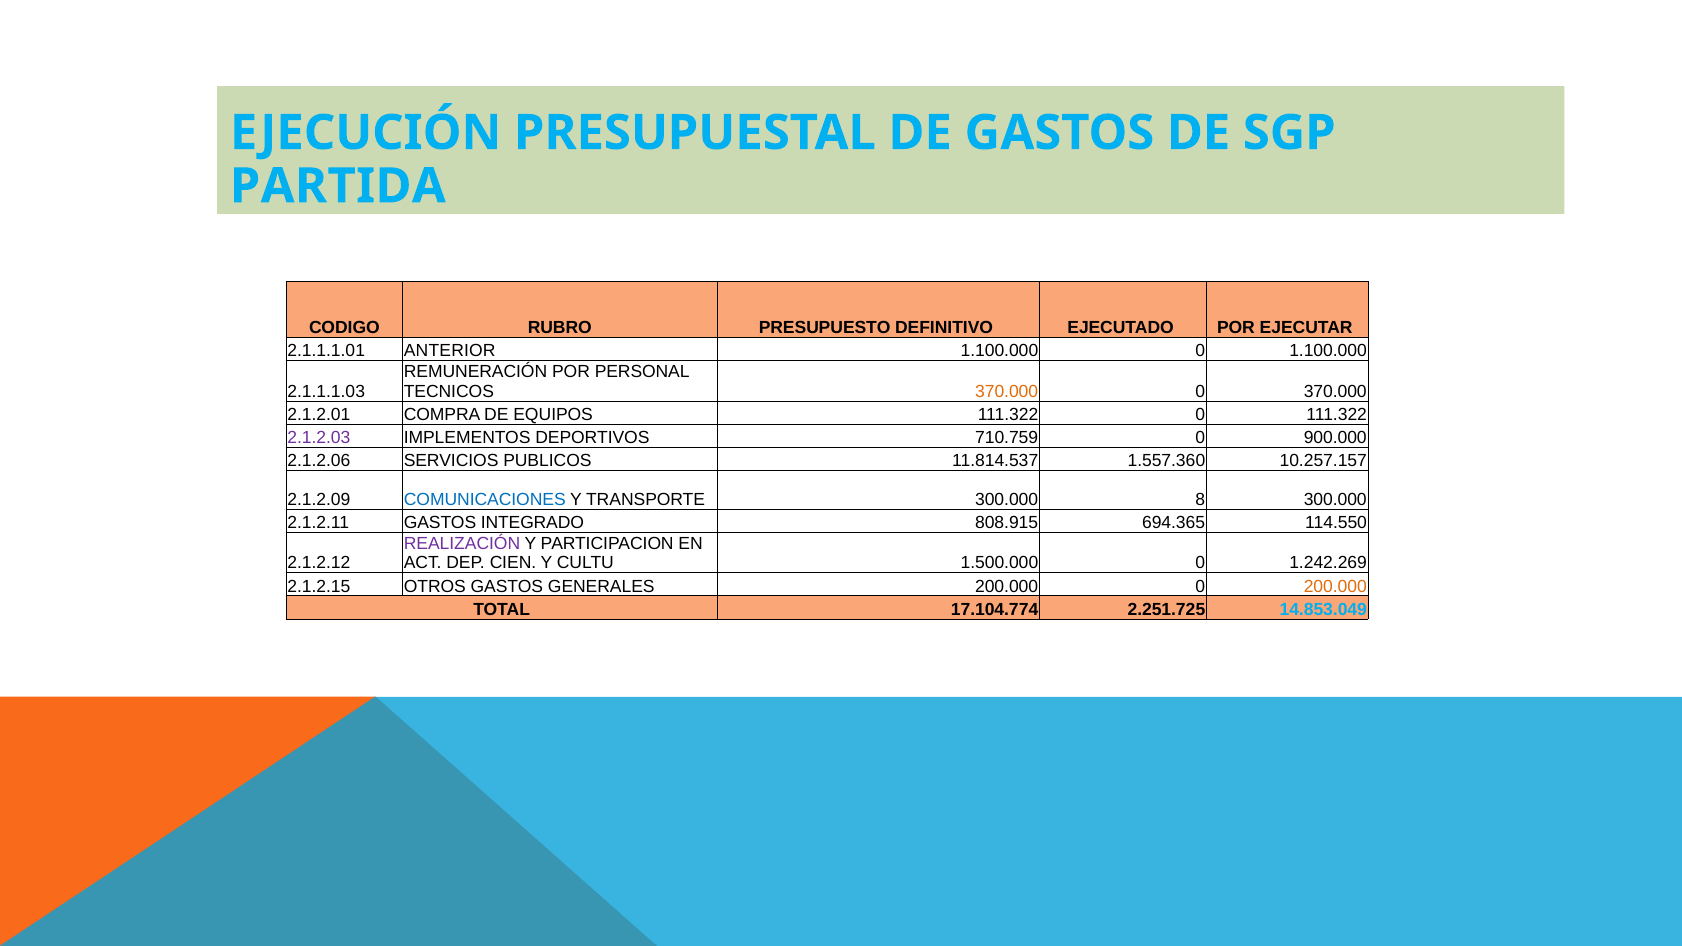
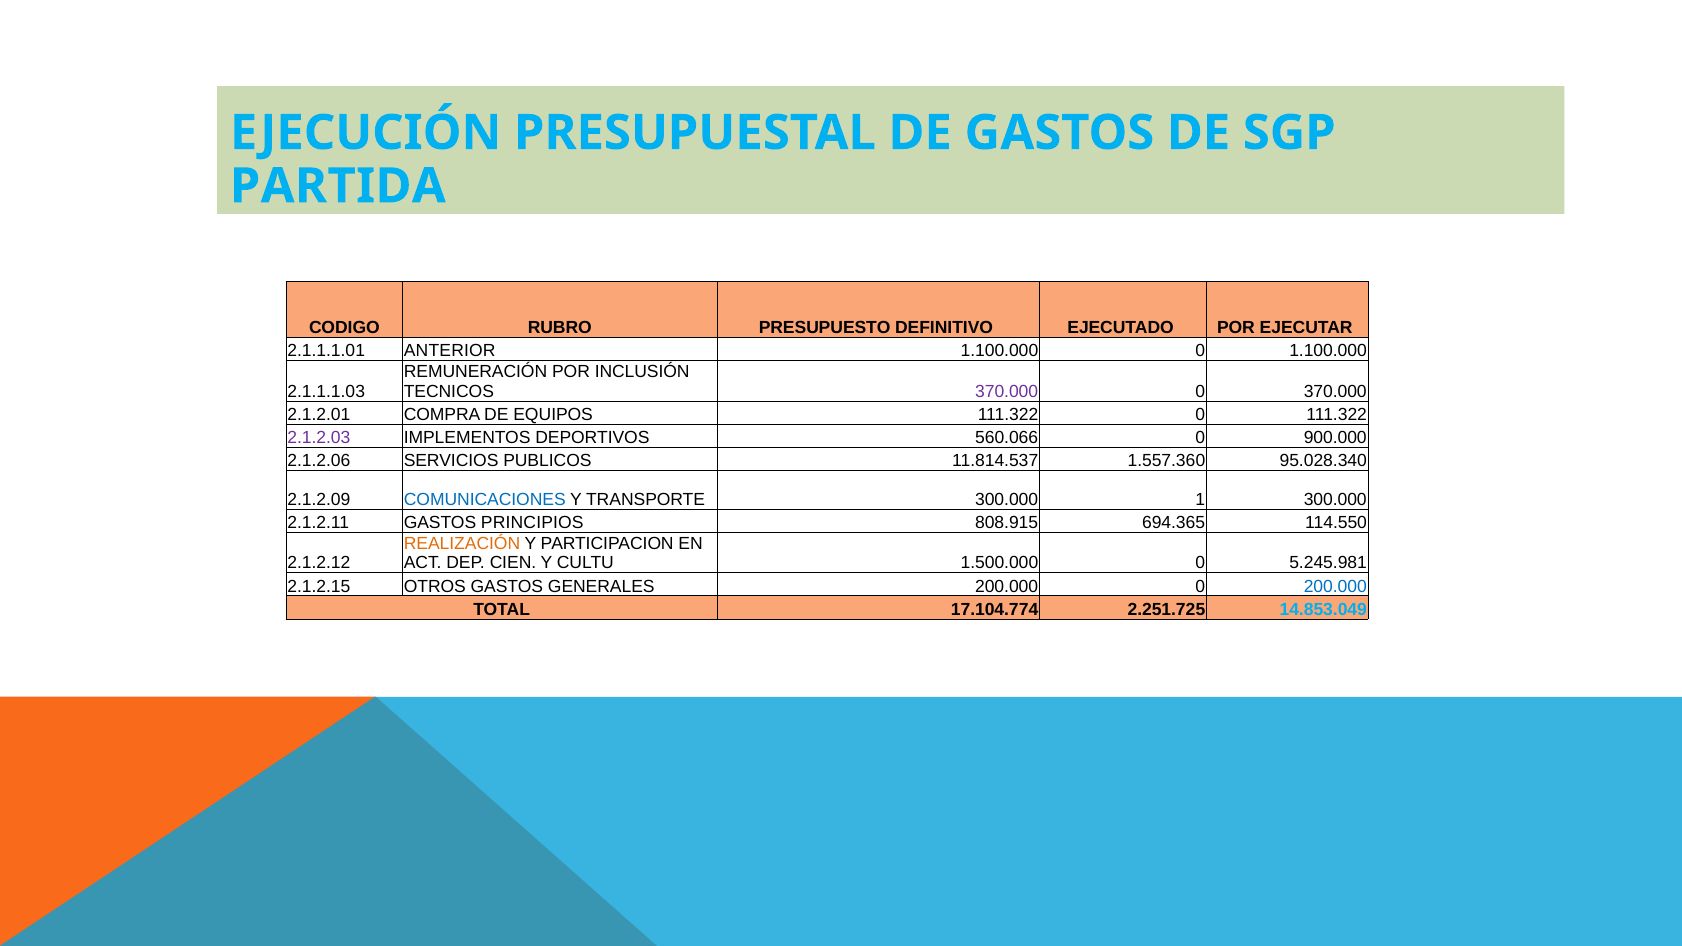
PERSONAL: PERSONAL -> INCLUSIÓN
370.000 at (1007, 392) colour: orange -> purple
710.759: 710.759 -> 560.066
10.257.157: 10.257.157 -> 95.028.340
8: 8 -> 1
INTEGRADO: INTEGRADO -> PRINCIPIOS
REALIZACIÓN colour: purple -> orange
1.242.269: 1.242.269 -> 5.245.981
200.000 at (1335, 586) colour: orange -> blue
